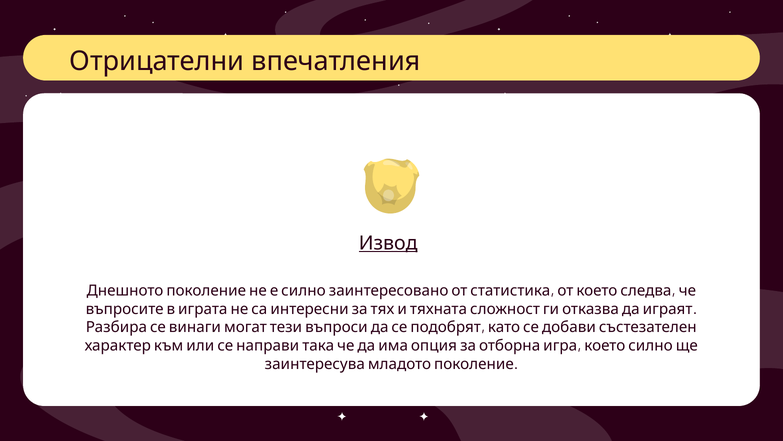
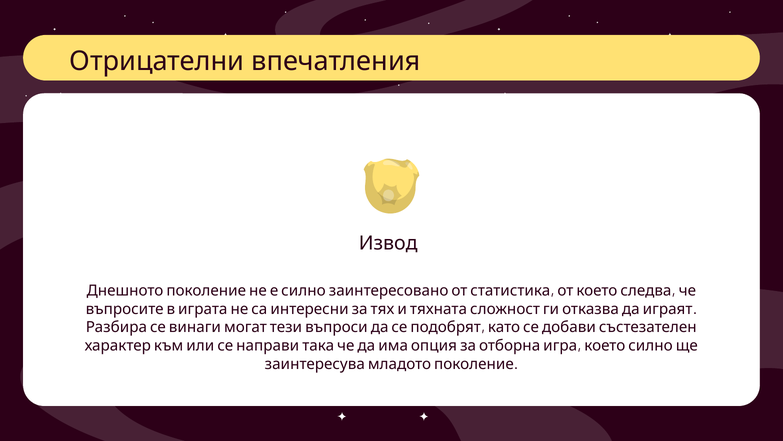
Извод underline: present -> none
